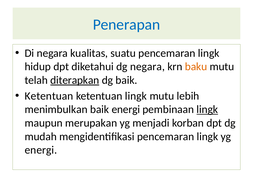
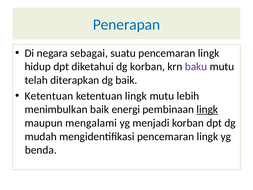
kualitas: kualitas -> sebagai
dg negara: negara -> korban
baku colour: orange -> purple
diterapkan underline: present -> none
merupakan: merupakan -> mengalami
energi at (41, 150): energi -> benda
